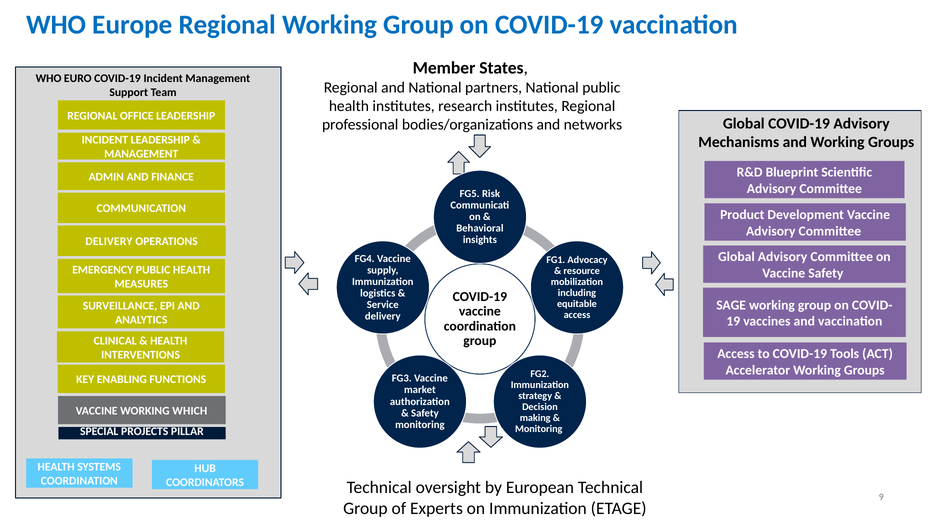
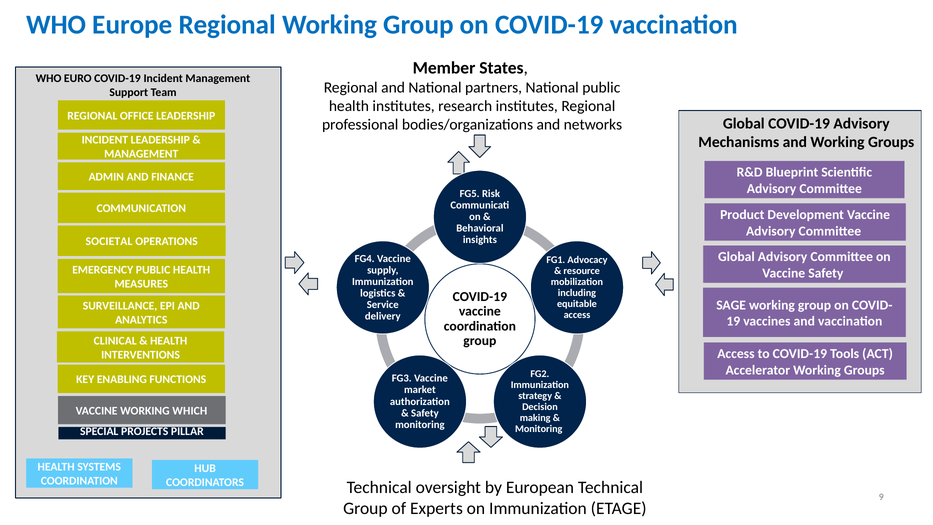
DELIVERY at (109, 242): DELIVERY -> SOCIETAL
